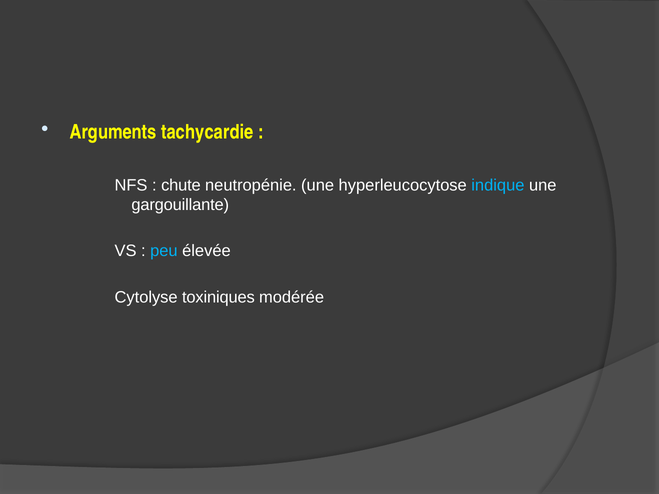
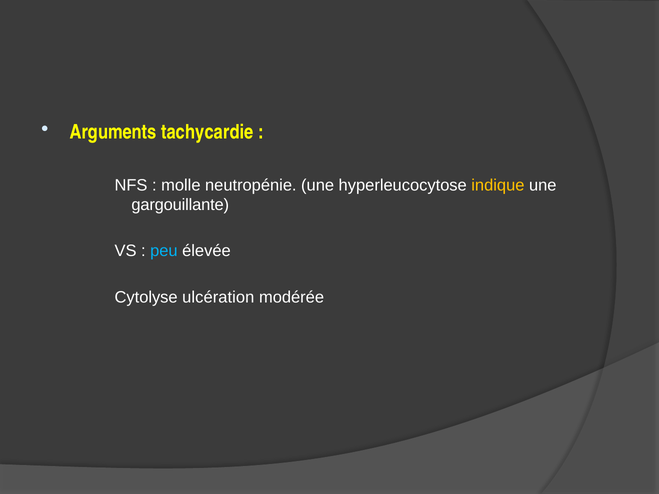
chute: chute -> molle
indique colour: light blue -> yellow
toxiniques: toxiniques -> ulcération
